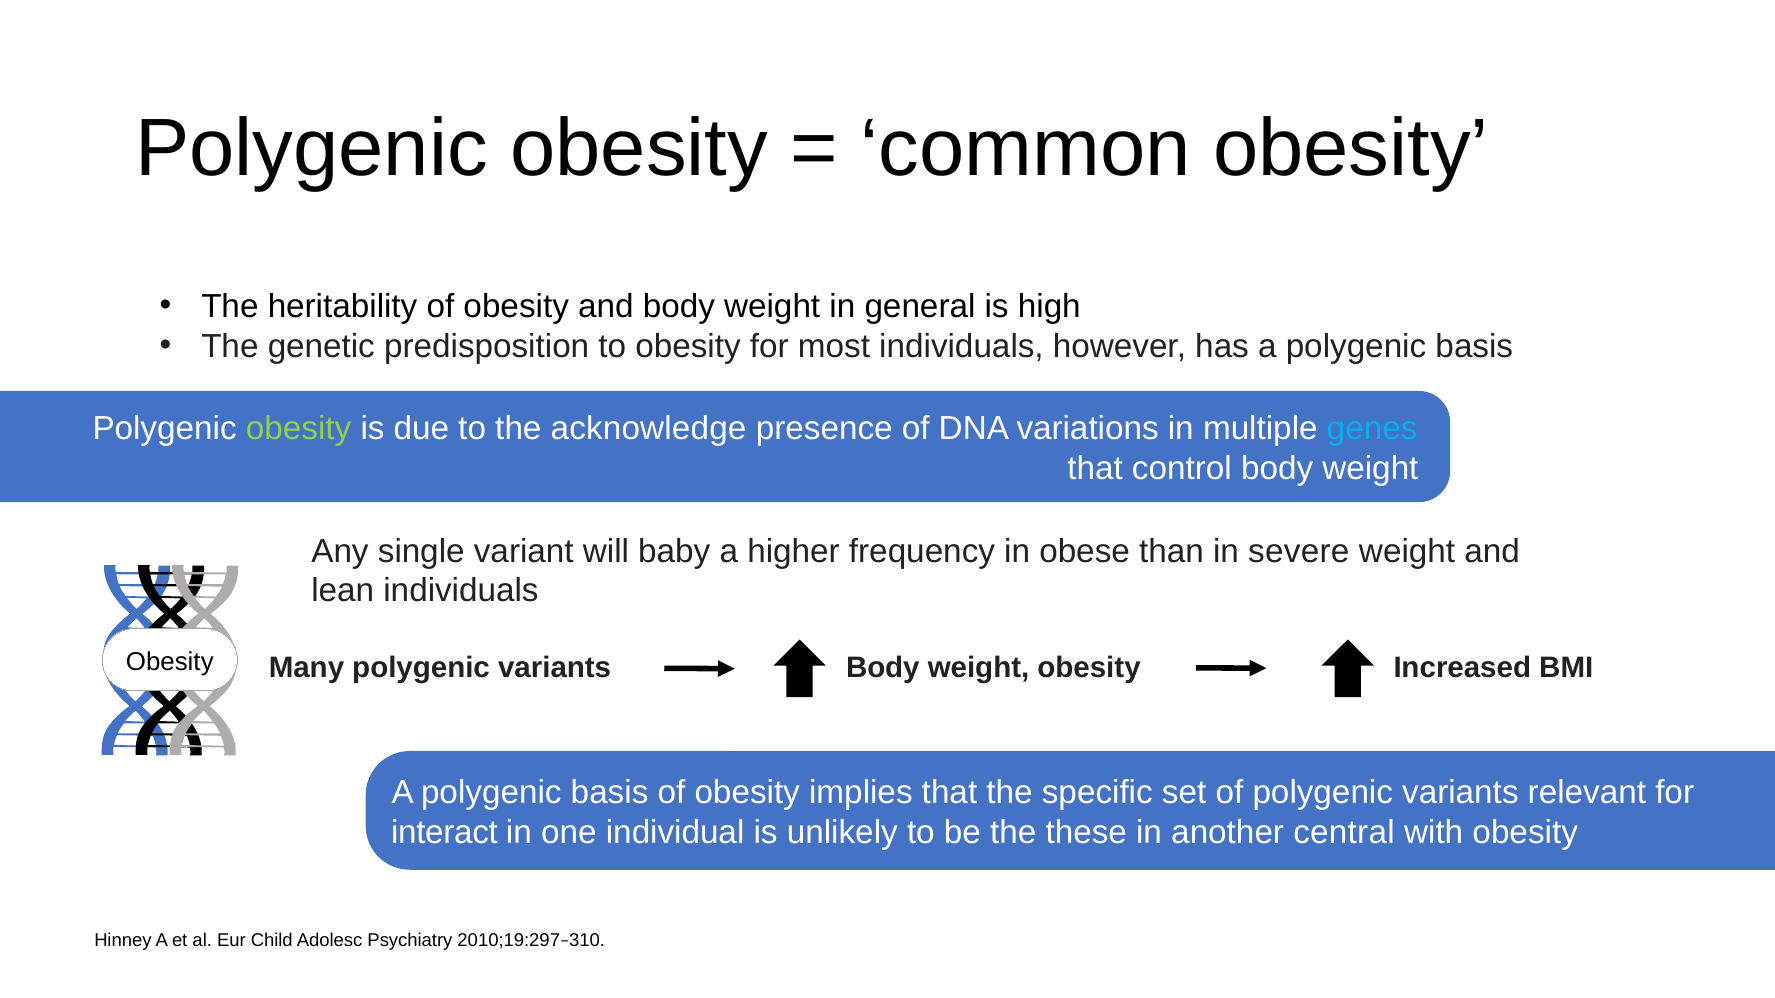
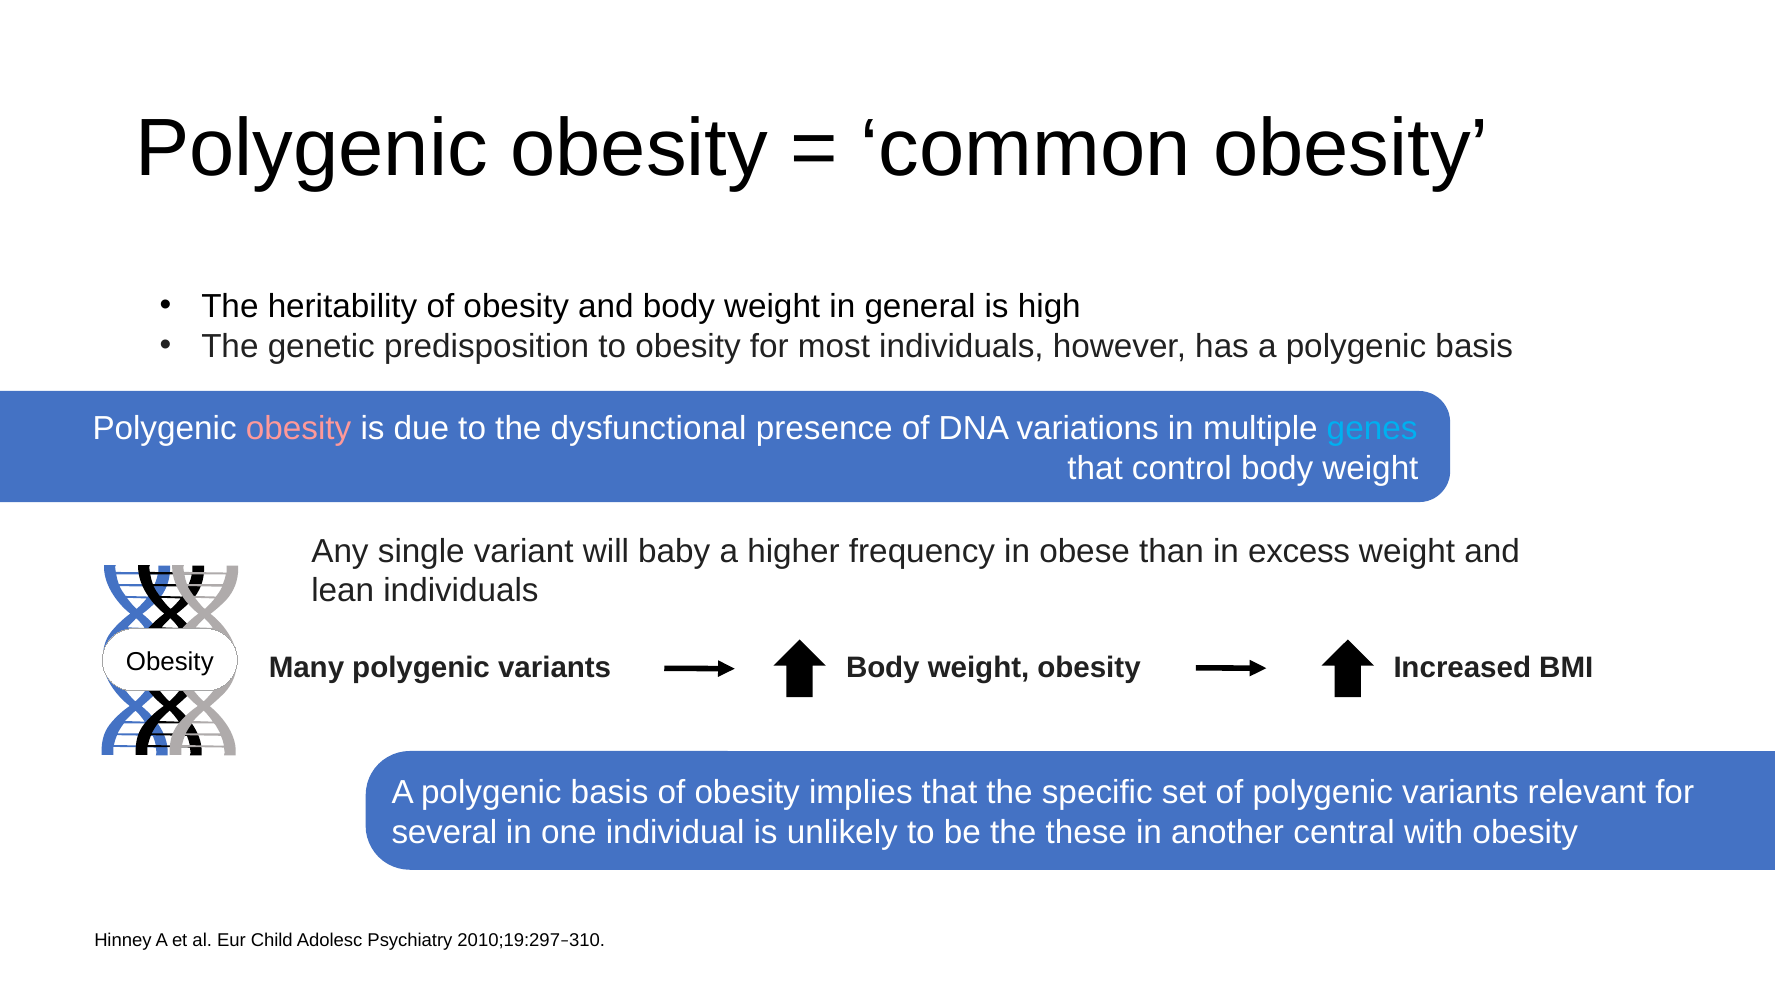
obesity at (299, 429) colour: light green -> pink
acknowledge: acknowledge -> dysfunctional
severe: severe -> excess
interact: interact -> several
